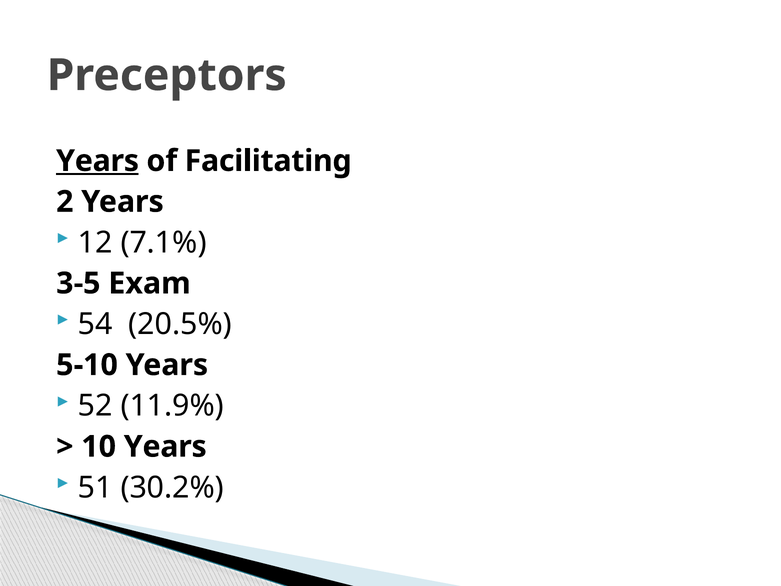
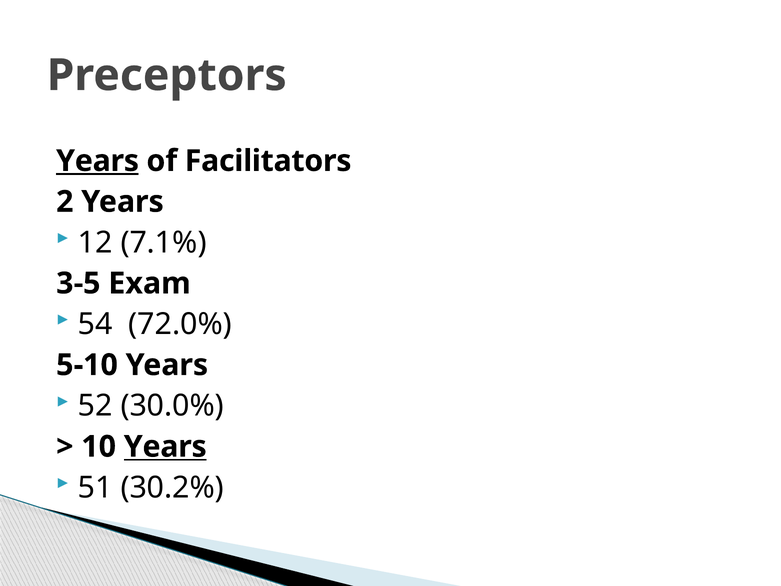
Facilitating: Facilitating -> Facilitators
20.5%: 20.5% -> 72.0%
11.9%: 11.9% -> 30.0%
Years at (165, 446) underline: none -> present
